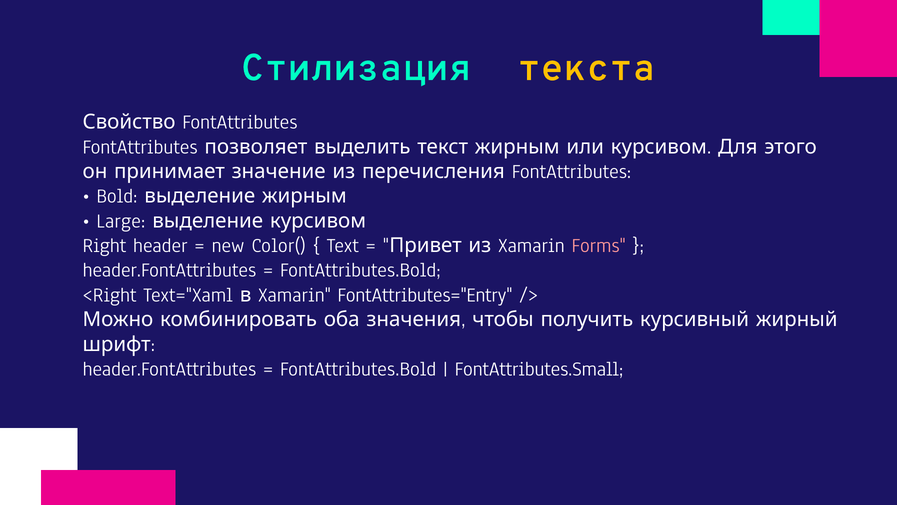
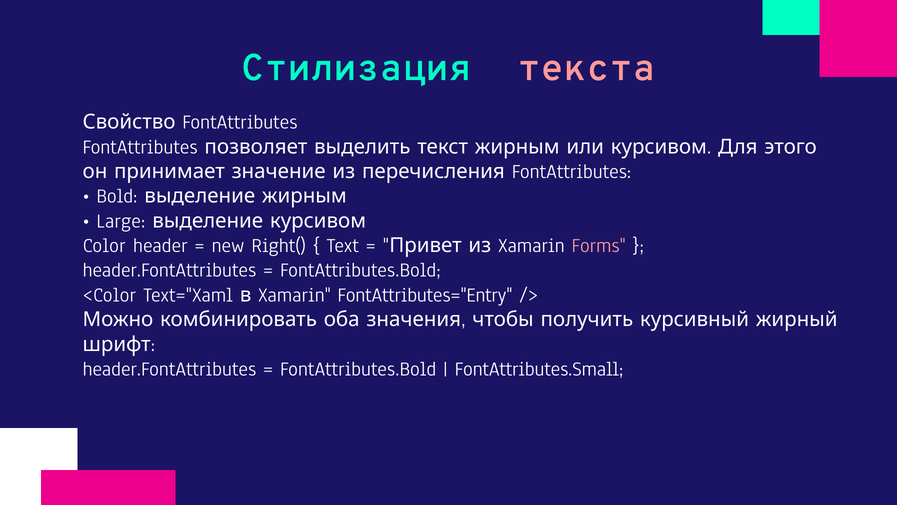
текста colour: yellow -> pink
Right: Right -> Color
Color(: Color( -> Right(
<Right: <Right -> <Color
